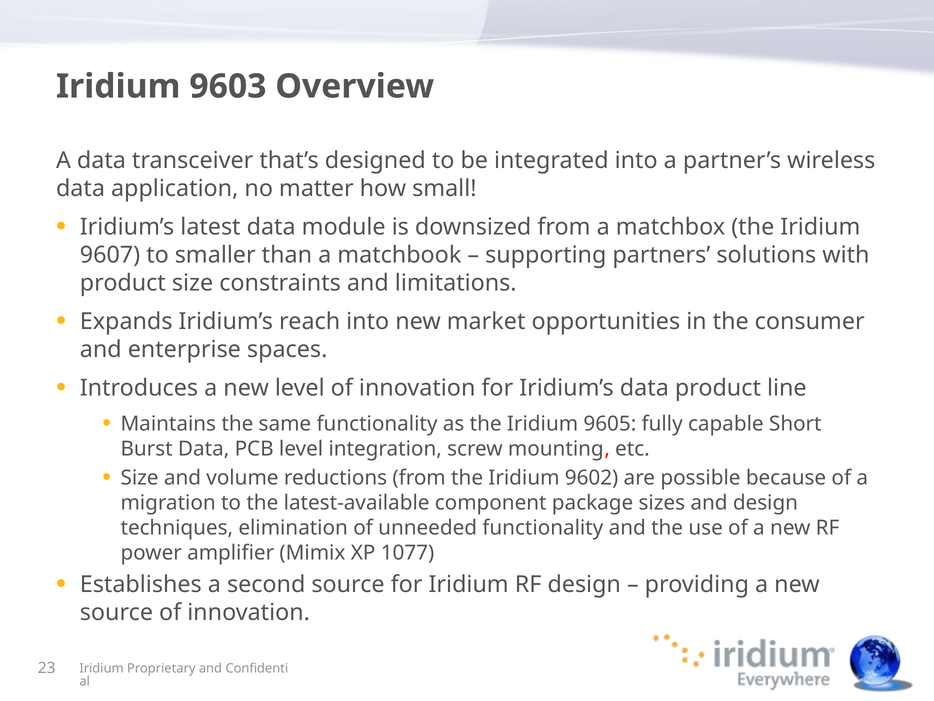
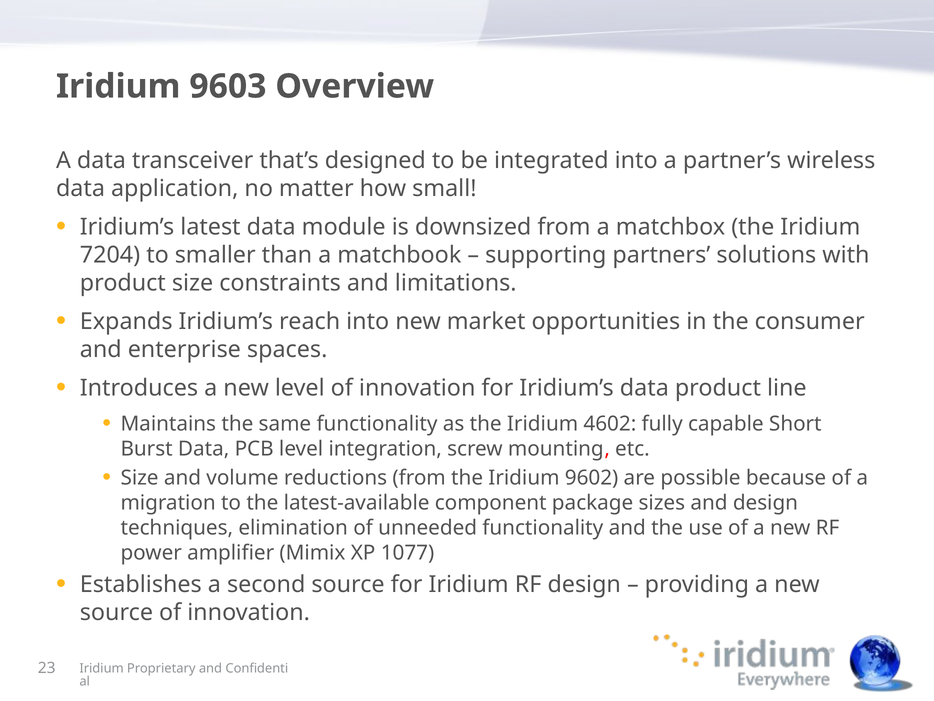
9607: 9607 -> 7204
9605: 9605 -> 4602
